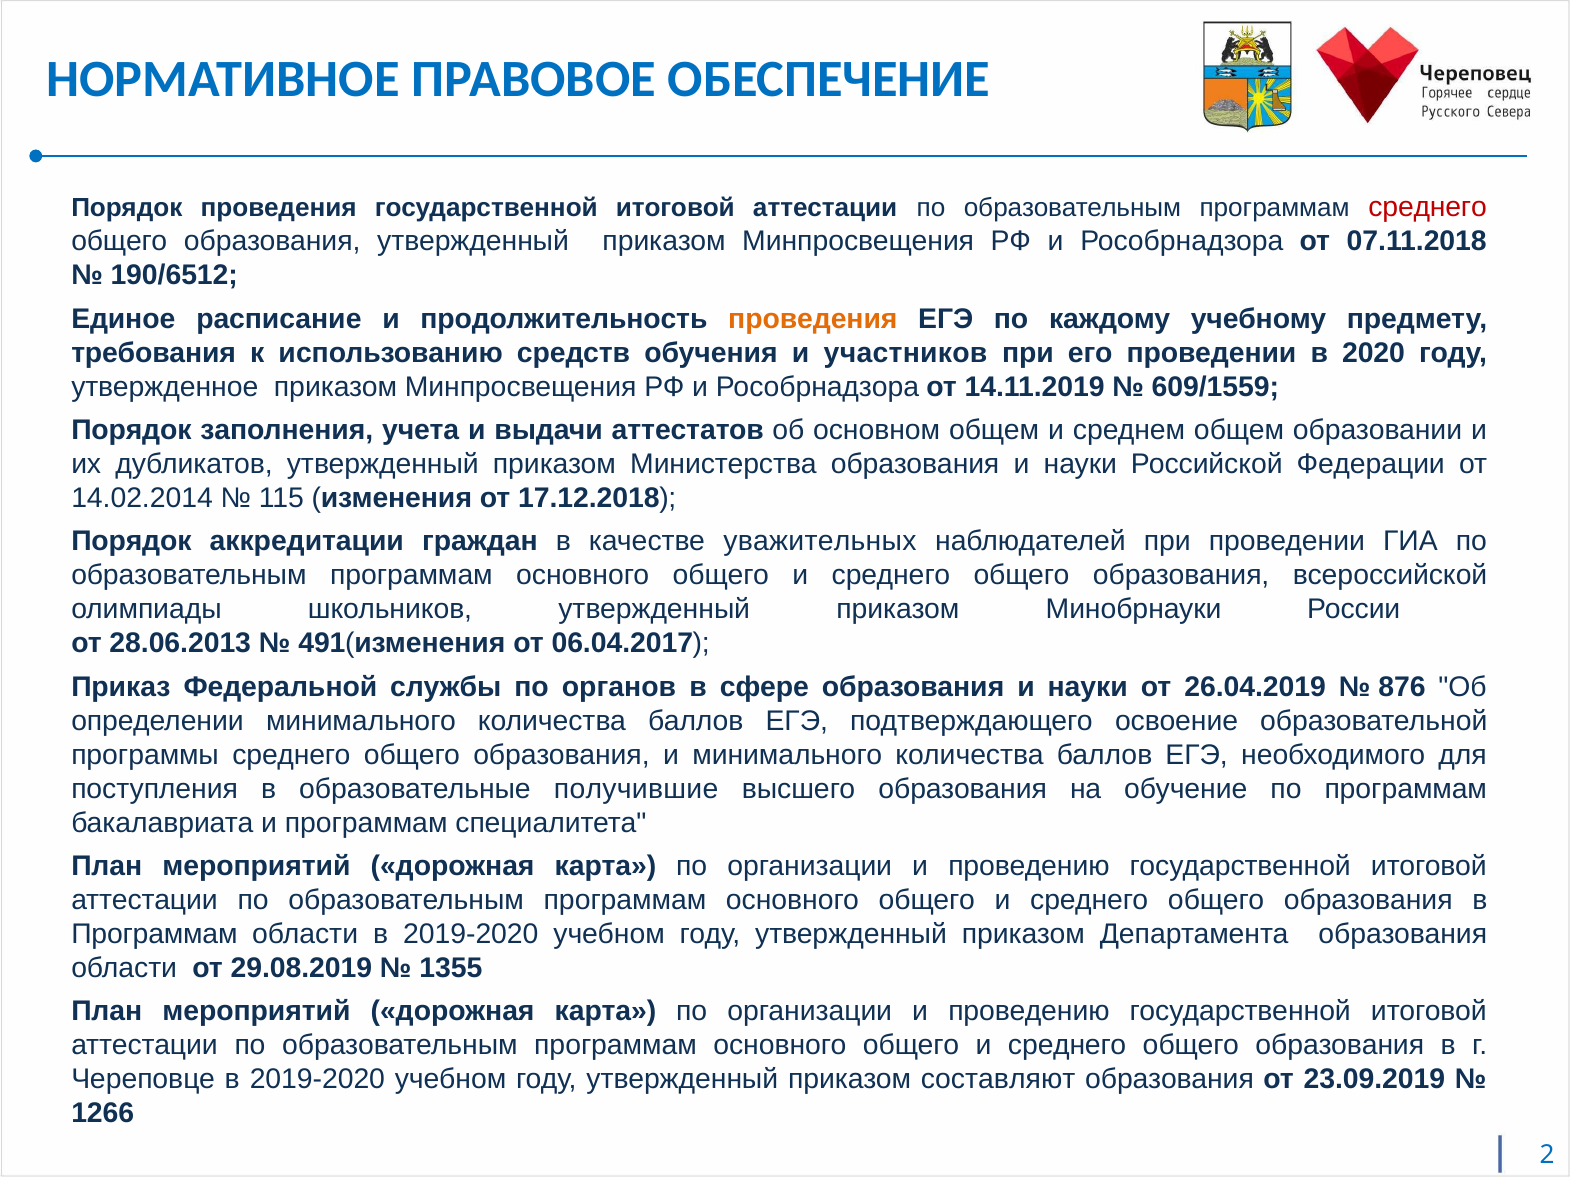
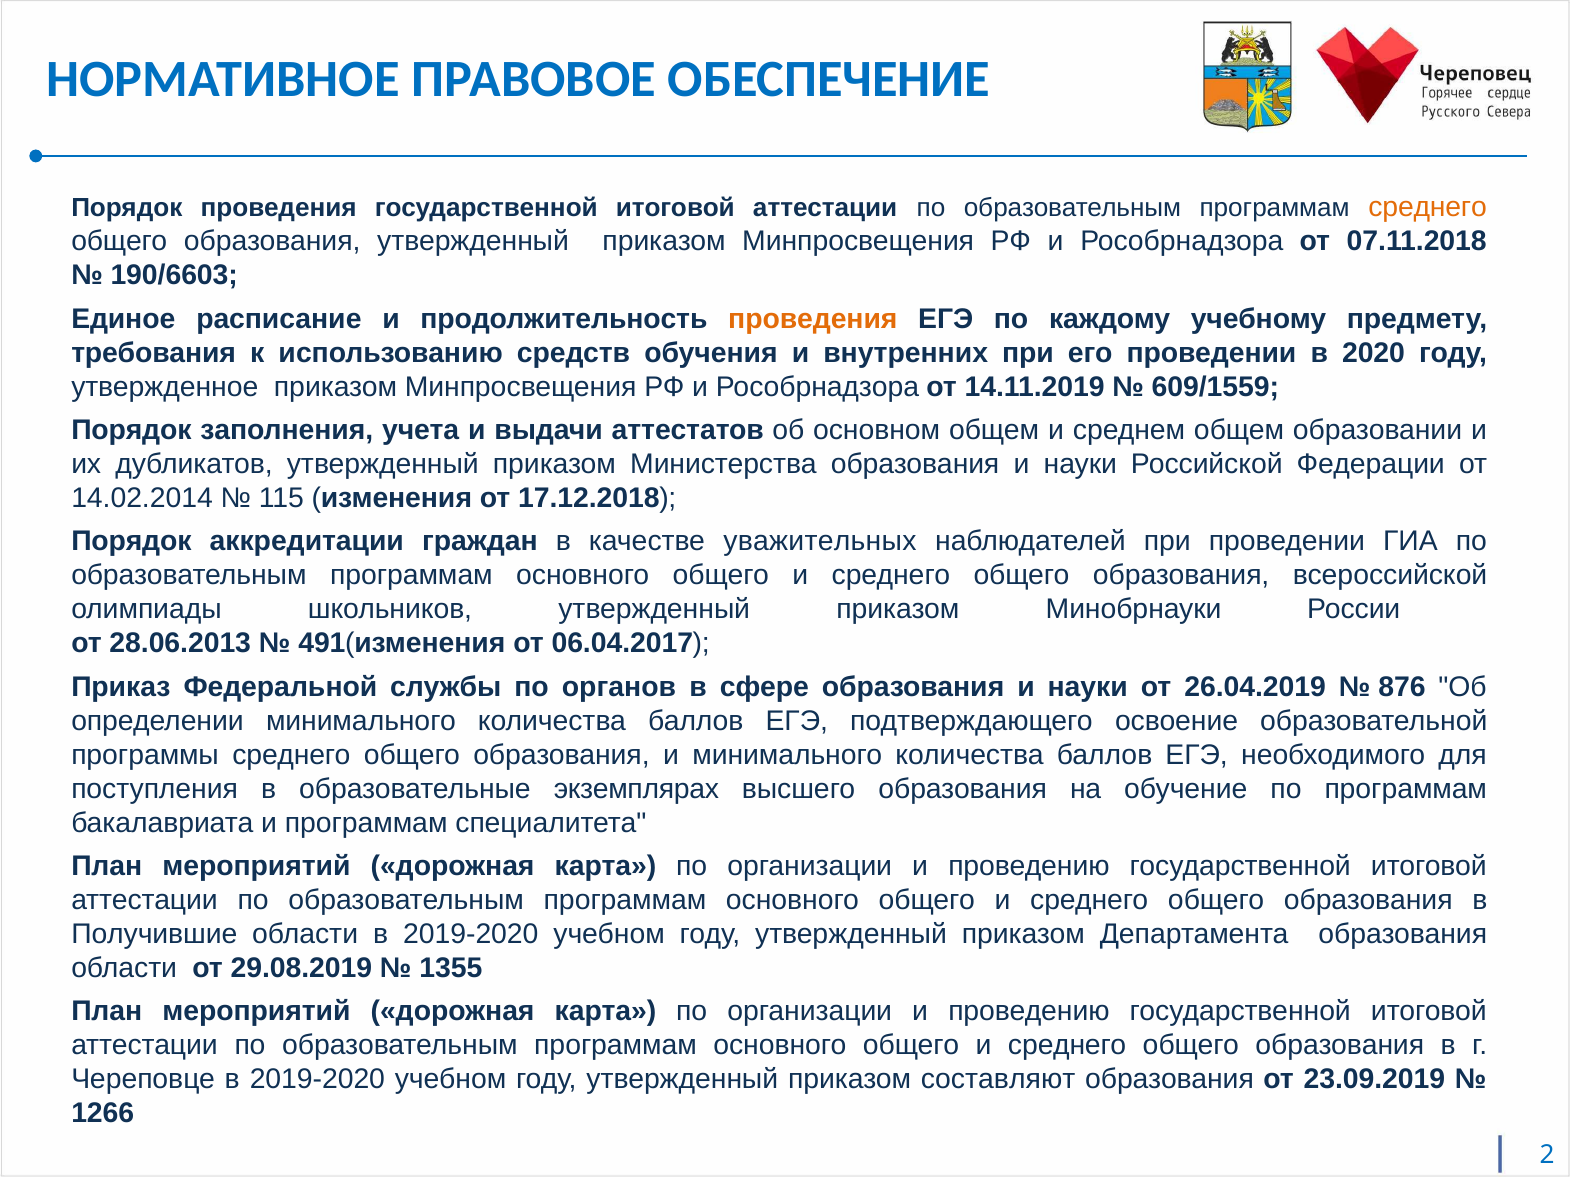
среднего at (1428, 208) colour: red -> orange
190/6512: 190/6512 -> 190/6603
участников: участников -> внутренних
получившие: получившие -> экземплярах
Программам at (154, 934): Программам -> Получившие
